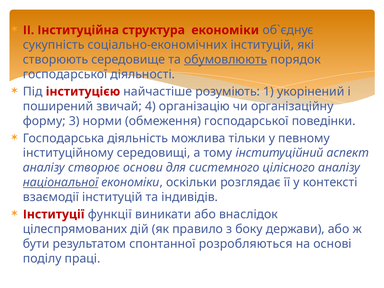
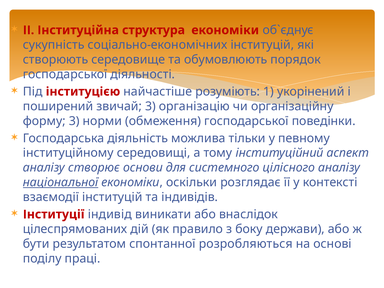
обумовлюють underline: present -> none
звичай 4: 4 -> 3
функції: функції -> індивід
